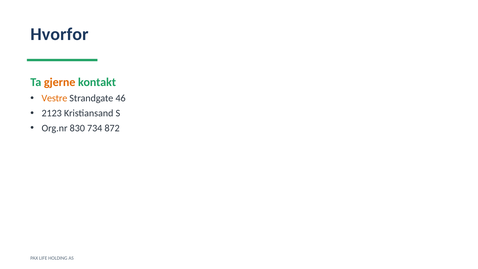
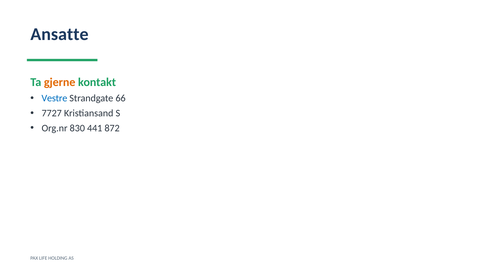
Hvorfor: Hvorfor -> Ansatte
Vestre colour: orange -> blue
46: 46 -> 66
2123: 2123 -> 7727
734: 734 -> 441
